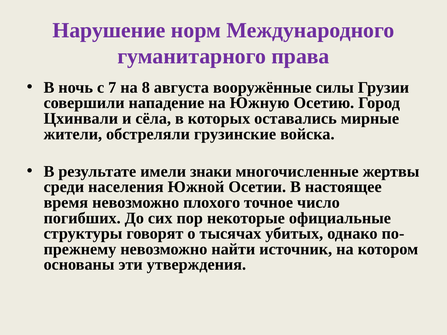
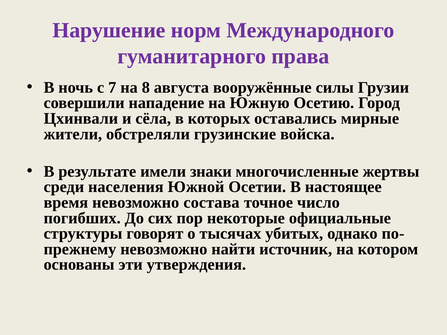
плохого: плохого -> состава
